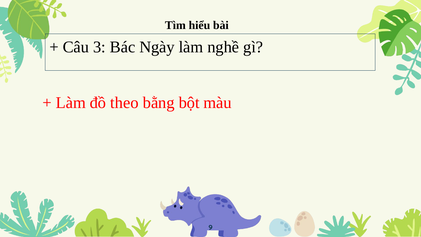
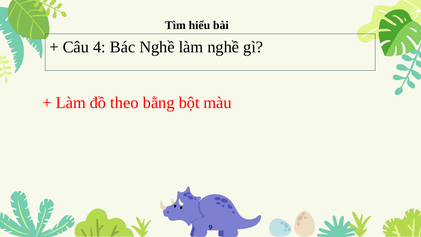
3: 3 -> 4
Bác Ngày: Ngày -> Nghề
